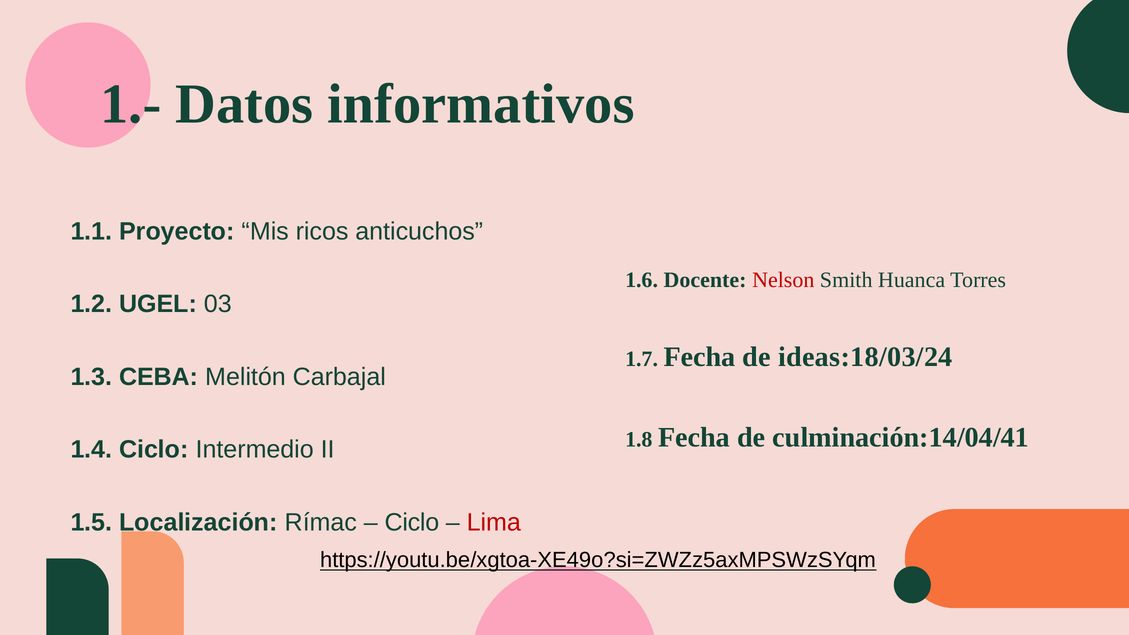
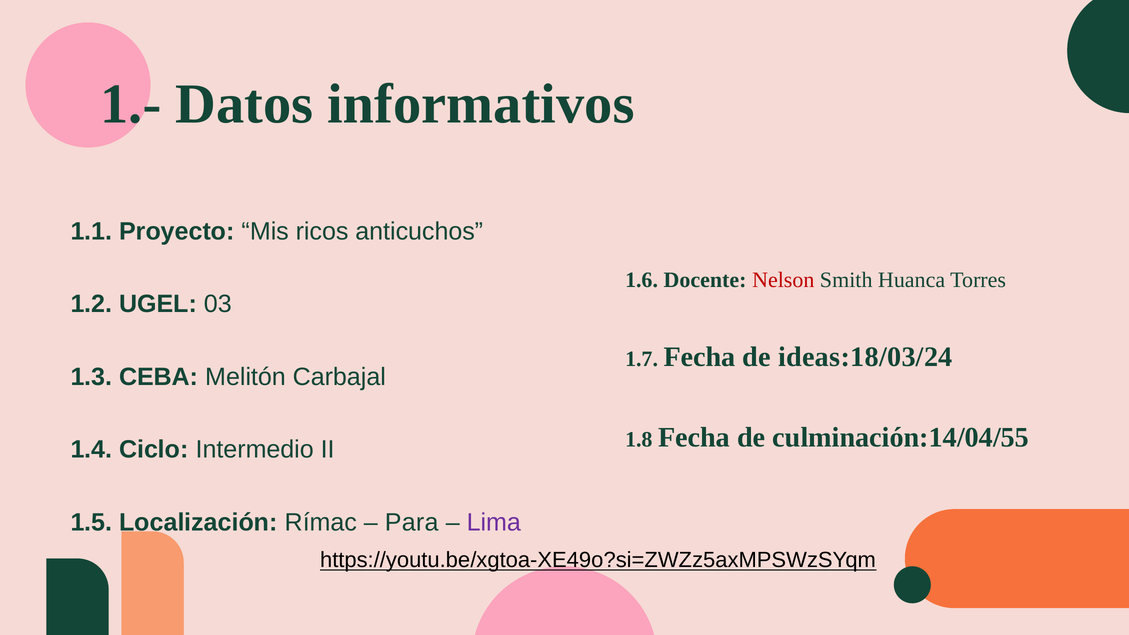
culminación:14/04/41: culminación:14/04/41 -> culminación:14/04/55
Ciclo at (412, 522): Ciclo -> Para
Lima colour: red -> purple
